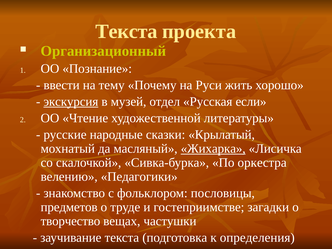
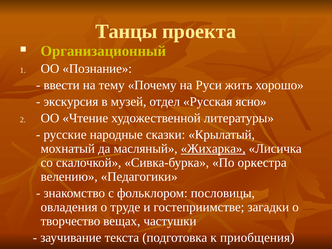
Текста at (126, 31): Текста -> Танцы
экскурсия underline: present -> none
если: если -> ясно
предметов: предметов -> овладения
определения: определения -> приобщения
